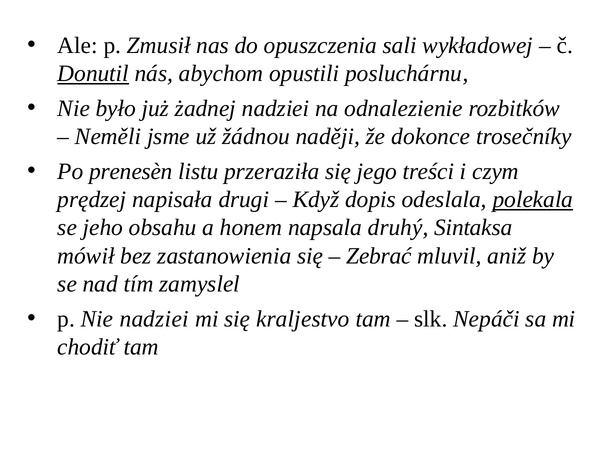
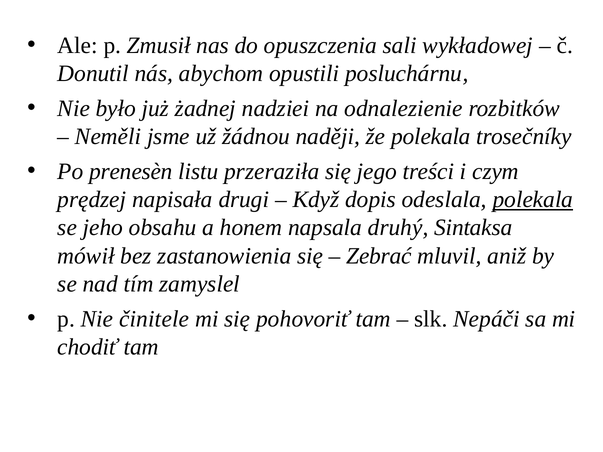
Donutil underline: present -> none
že dokonce: dokonce -> polekala
Nie nadziei: nadziei -> činitele
kraljestvo: kraljestvo -> pohovoriť
